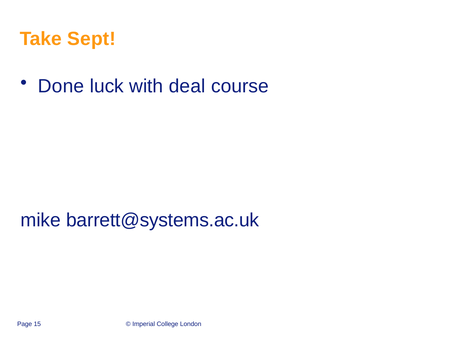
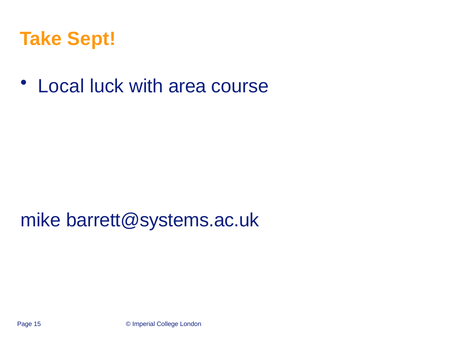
Done: Done -> Local
deal: deal -> area
